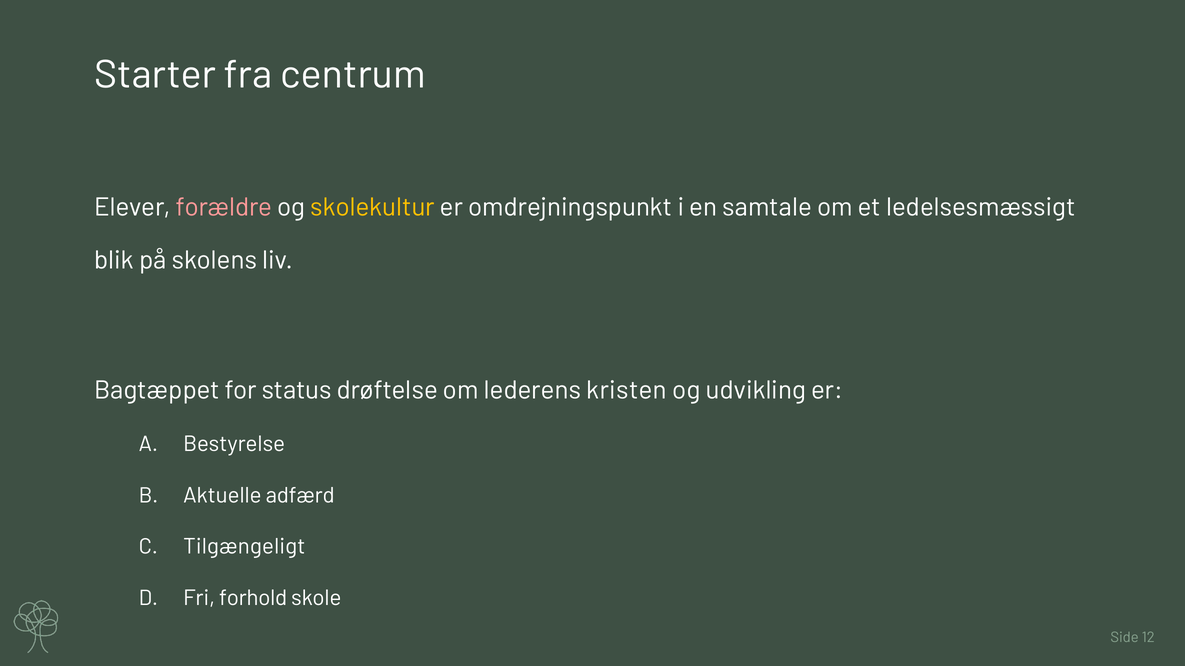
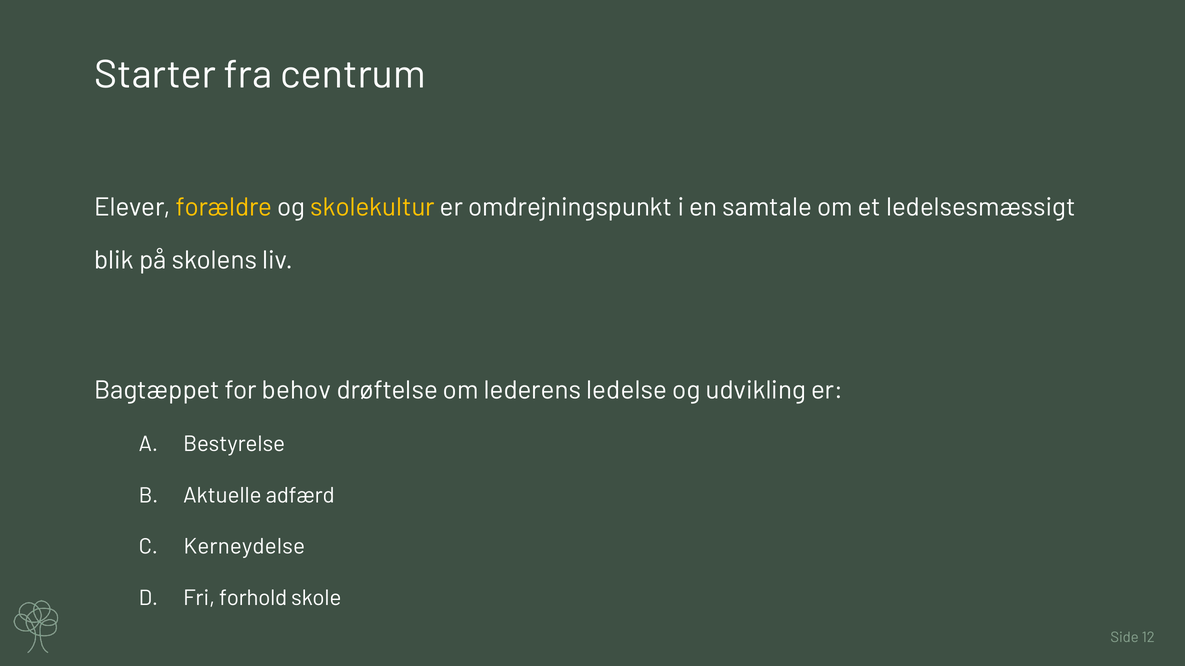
forældre colour: pink -> yellow
status: status -> behov
kristen: kristen -> ledelse
Tilgængeligt: Tilgængeligt -> Kerneydelse
